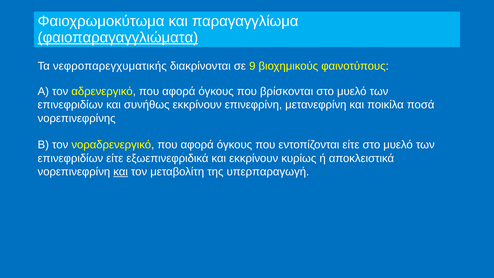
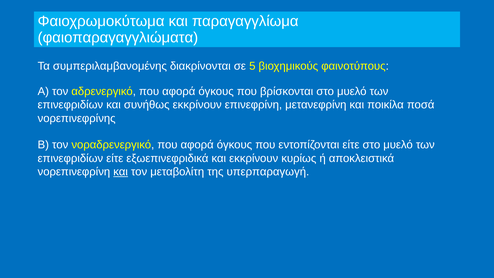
φαιοπαραγαγγλιώματα underline: present -> none
νεφροπαρεγχυματικής: νεφροπαρεγχυματικής -> συμπεριλαμβανομένης
9: 9 -> 5
